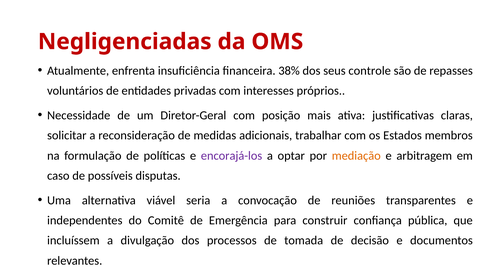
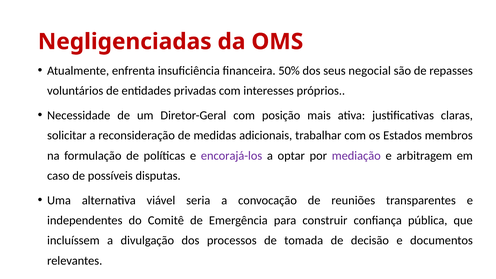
38%: 38% -> 50%
controle: controle -> negocial
mediação colour: orange -> purple
